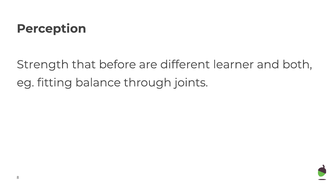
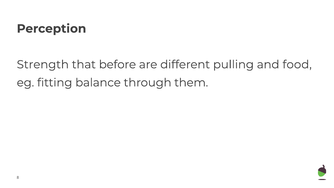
learner: learner -> pulling
both: both -> food
joints: joints -> them
